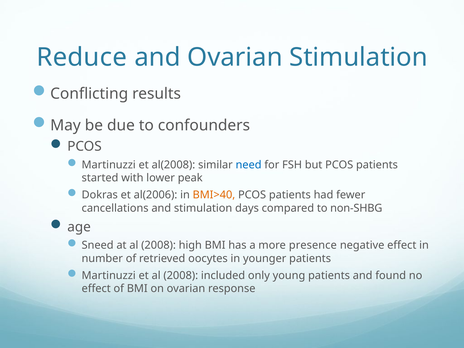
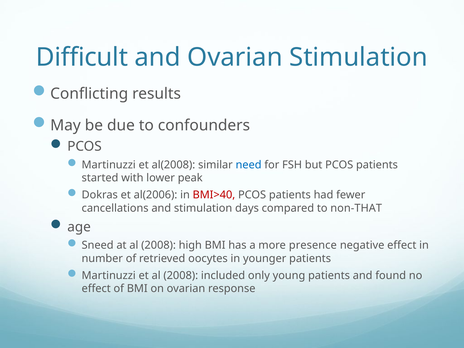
Reduce: Reduce -> Difficult
BMI>40 colour: orange -> red
non-SHBG: non-SHBG -> non-THAT
